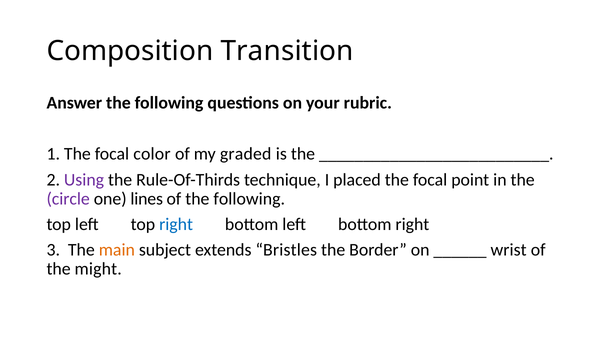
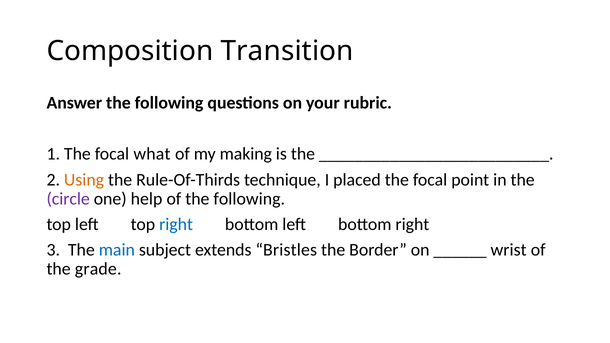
color: color -> what
graded: graded -> making
Using colour: purple -> orange
lines: lines -> help
main colour: orange -> blue
might: might -> grade
